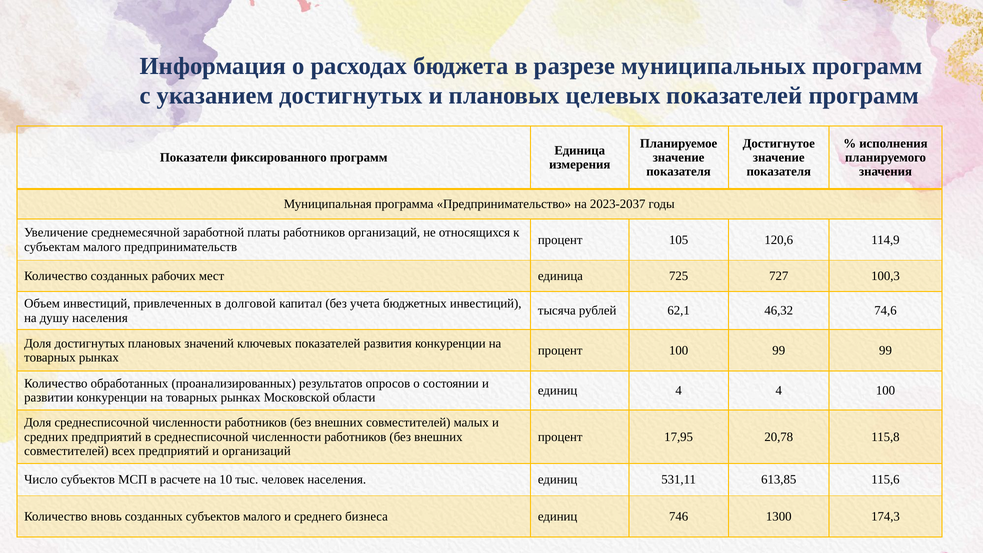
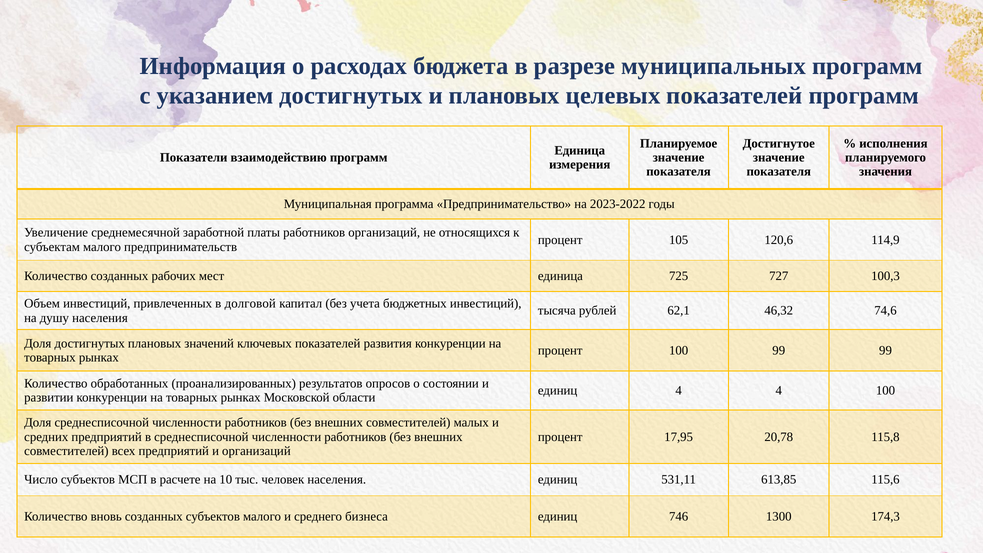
фиксированного: фиксированного -> взаимодействию
2023-2037: 2023-2037 -> 2023-2022
